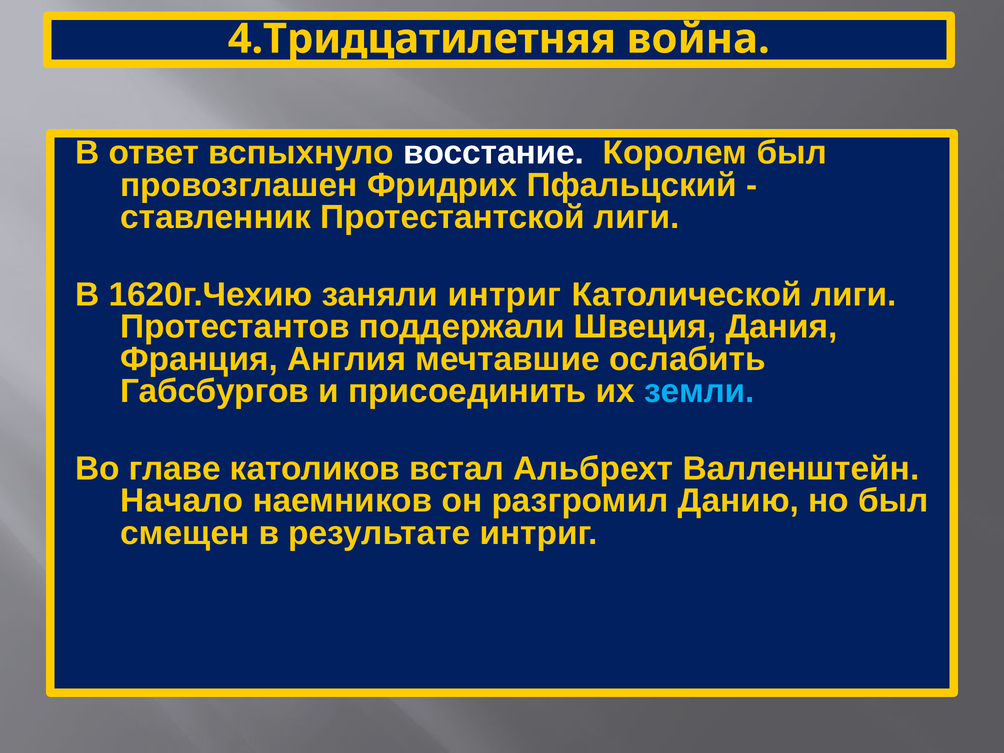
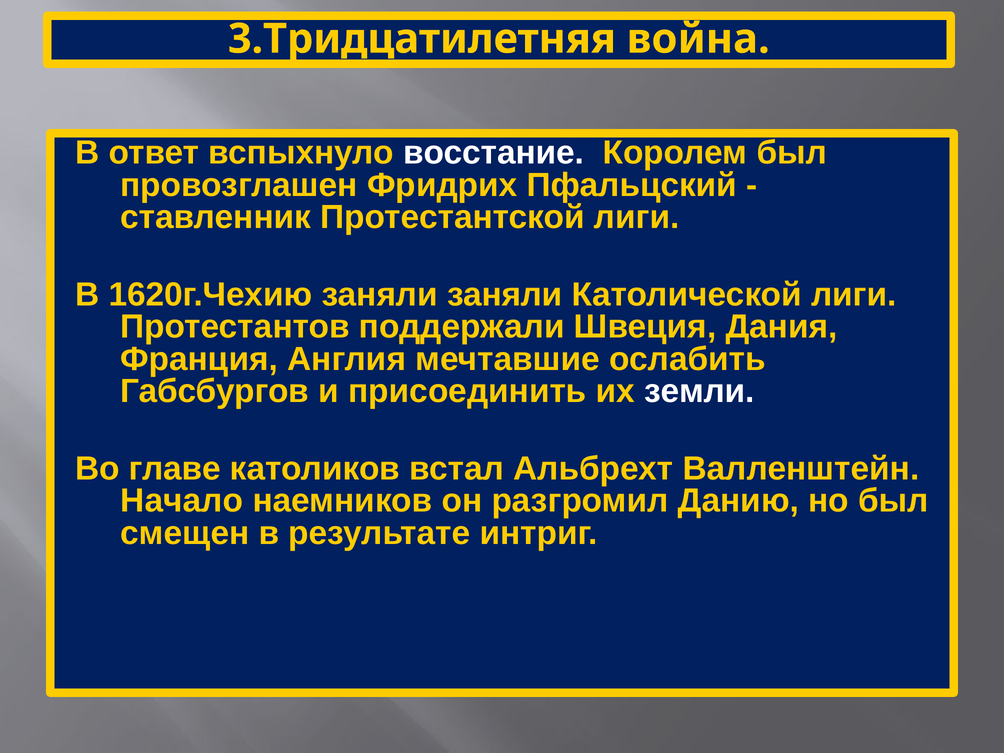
4.Тридцатилетняя: 4.Тридцатилетняя -> 3.Тридцатилетняя
заняли интриг: интриг -> заняли
земли colour: light blue -> white
